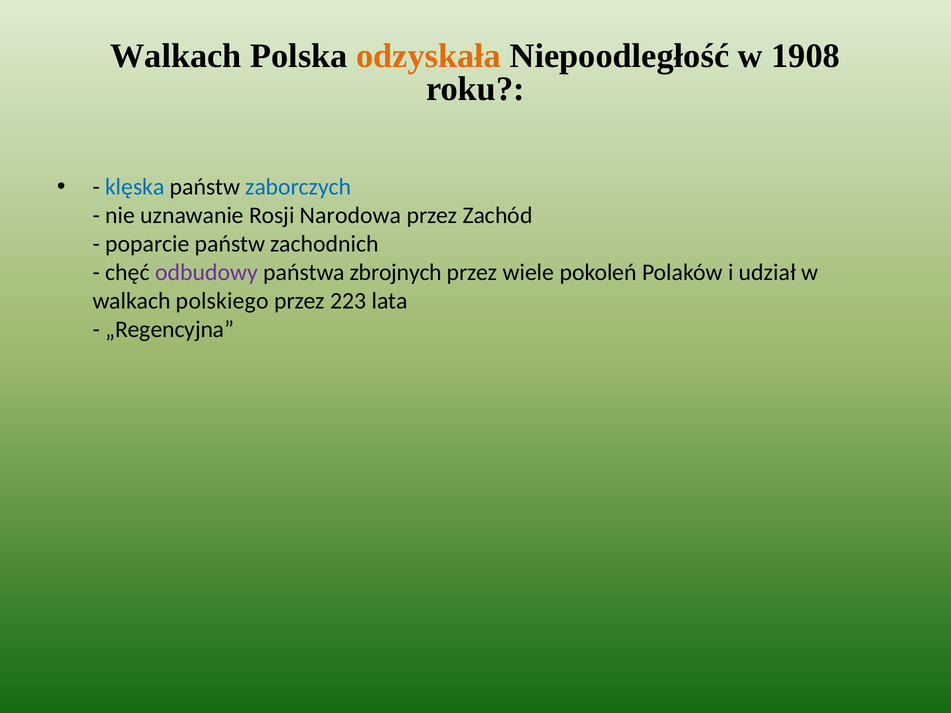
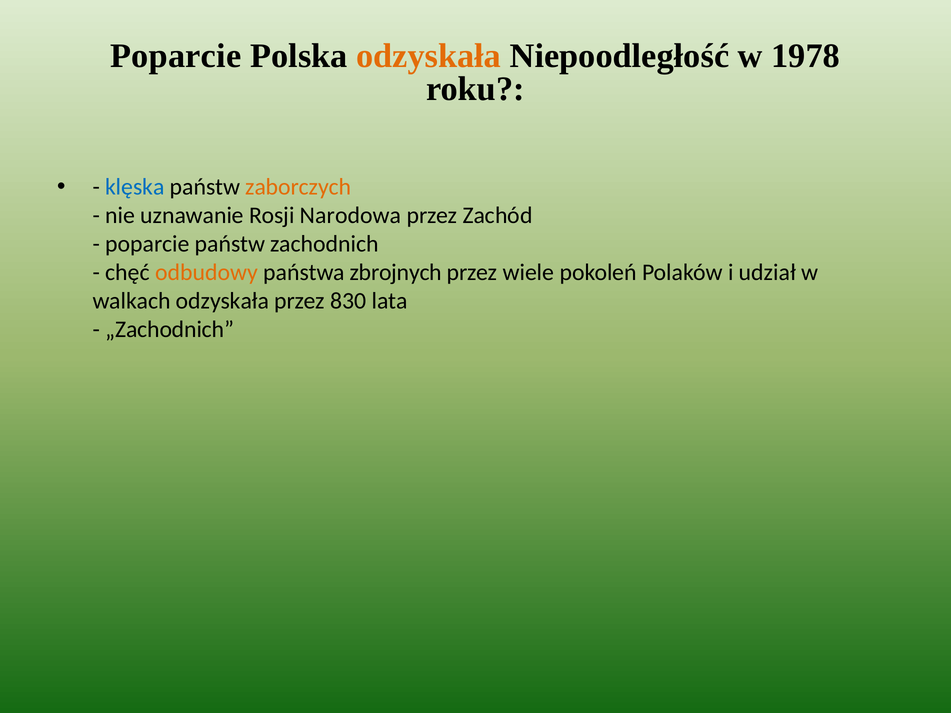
Walkach at (176, 56): Walkach -> Poparcie
1908: 1908 -> 1978
zaborczych colour: blue -> orange
odbudowy colour: purple -> orange
walkach polskiego: polskiego -> odzyskała
223: 223 -> 830
„Regencyjna: „Regencyjna -> „Zachodnich
